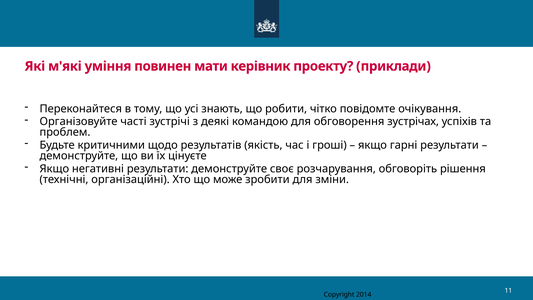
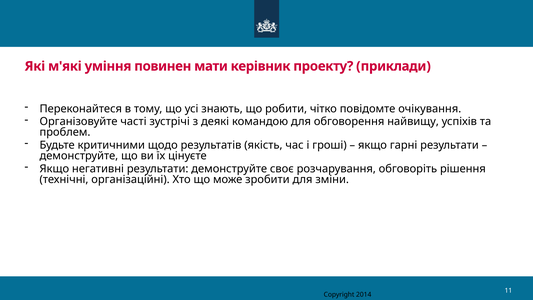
зустрічах: зустрічах -> найвищу
